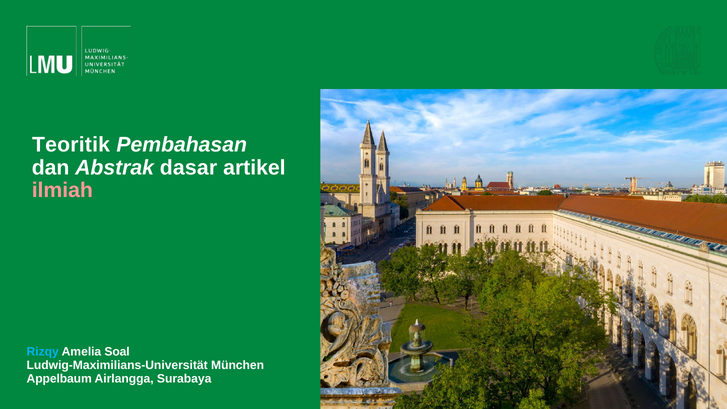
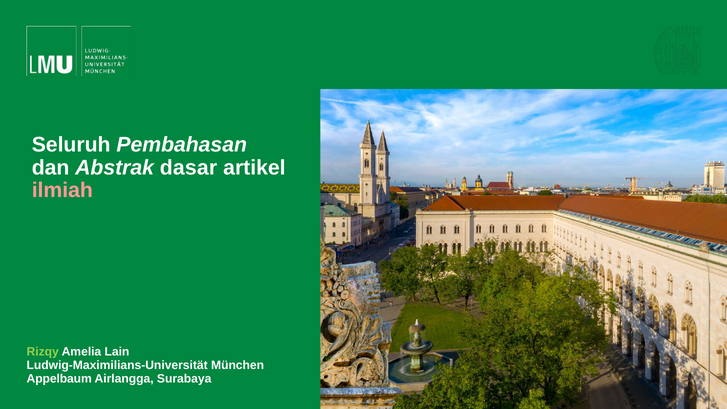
Teoritik: Teoritik -> Seluruh
Rizqy colour: light blue -> light green
Soal: Soal -> Lain
